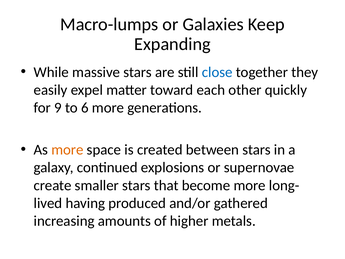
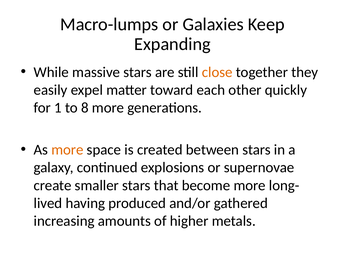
close colour: blue -> orange
9: 9 -> 1
6: 6 -> 8
